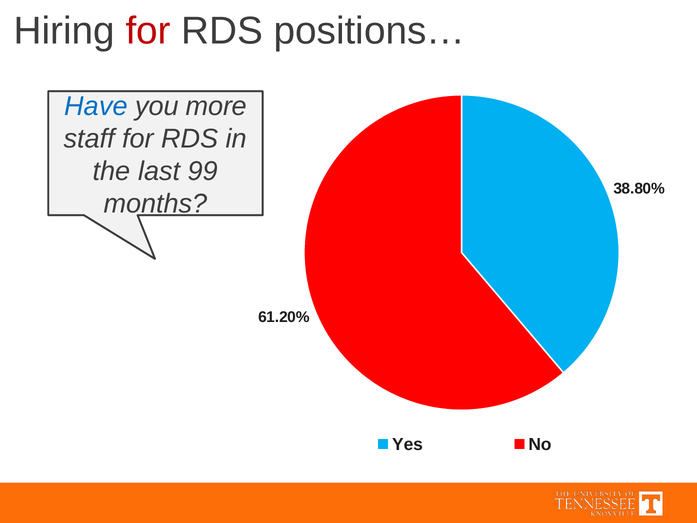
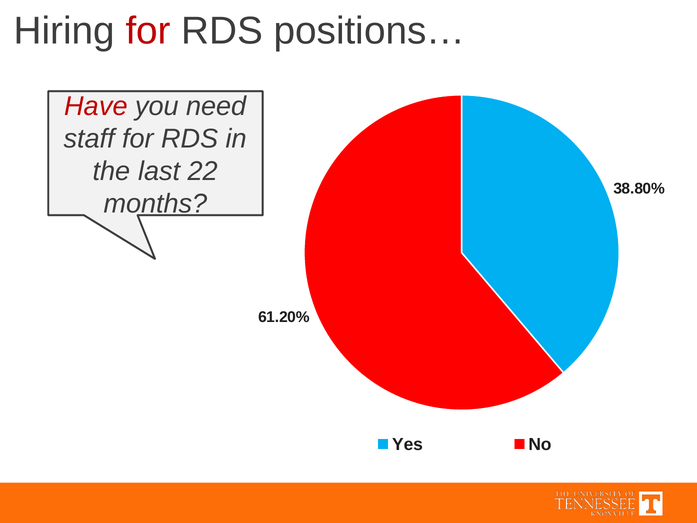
Have colour: blue -> red
more: more -> need
99: 99 -> 22
